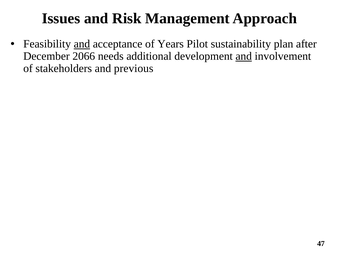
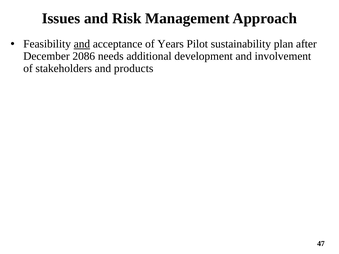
2066: 2066 -> 2086
and at (244, 56) underline: present -> none
previous: previous -> products
